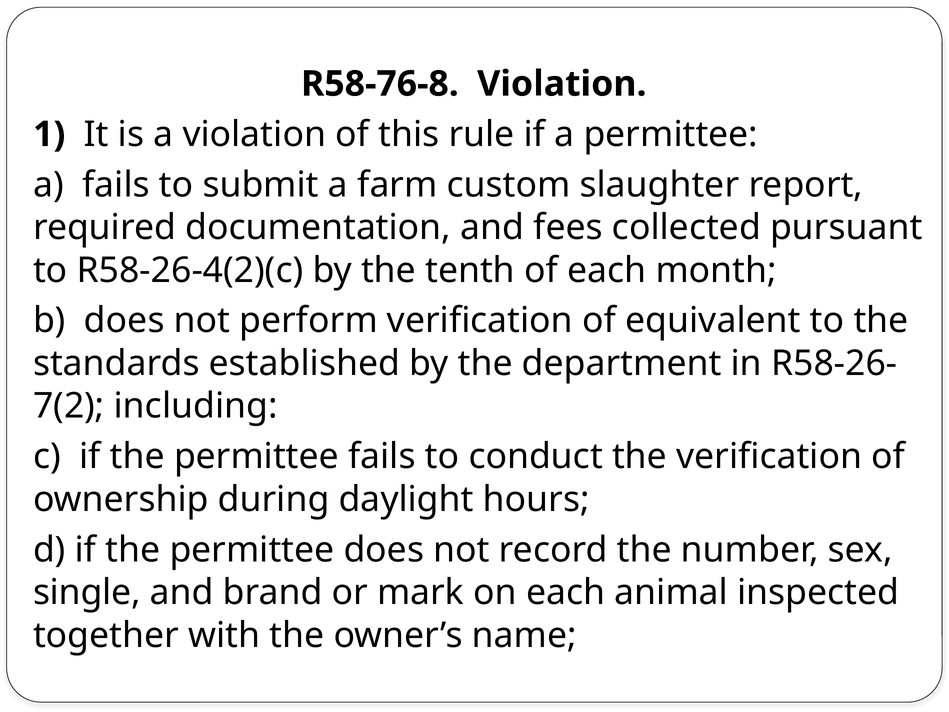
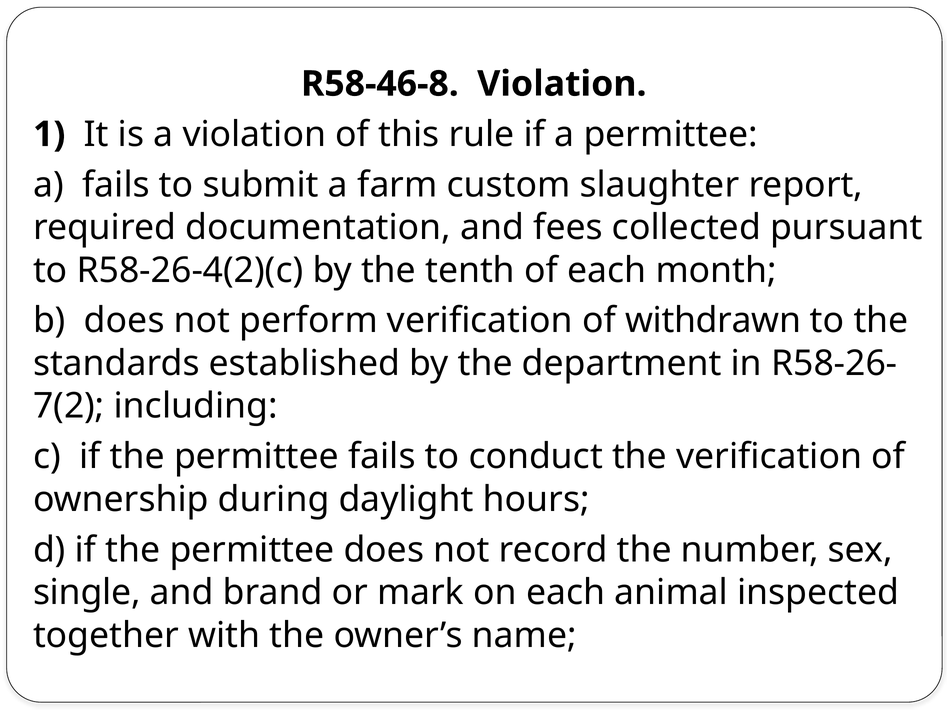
R58-76-8: R58-76-8 -> R58-46-8
equivalent: equivalent -> withdrawn
